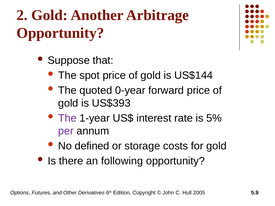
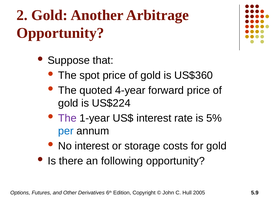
US$144: US$144 -> US$360
0-year: 0-year -> 4-year
US$393: US$393 -> US$224
per colour: purple -> blue
No defined: defined -> interest
